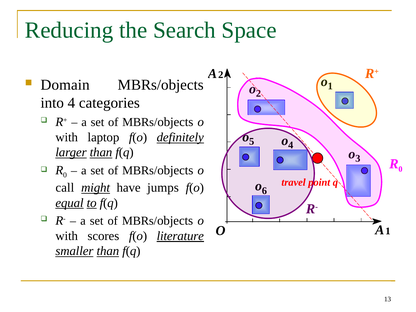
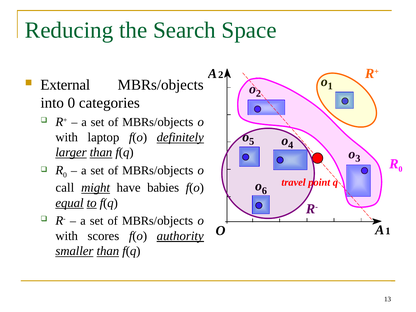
Domain: Domain -> External
into 4: 4 -> 0
jumps: jumps -> babies
literature: literature -> authority
